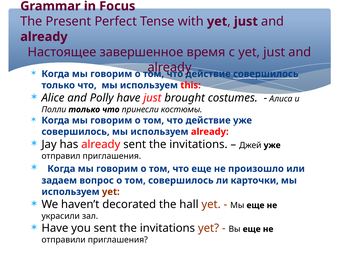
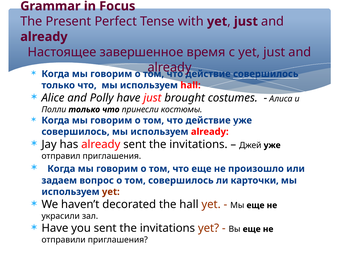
используем this: this -> hall
